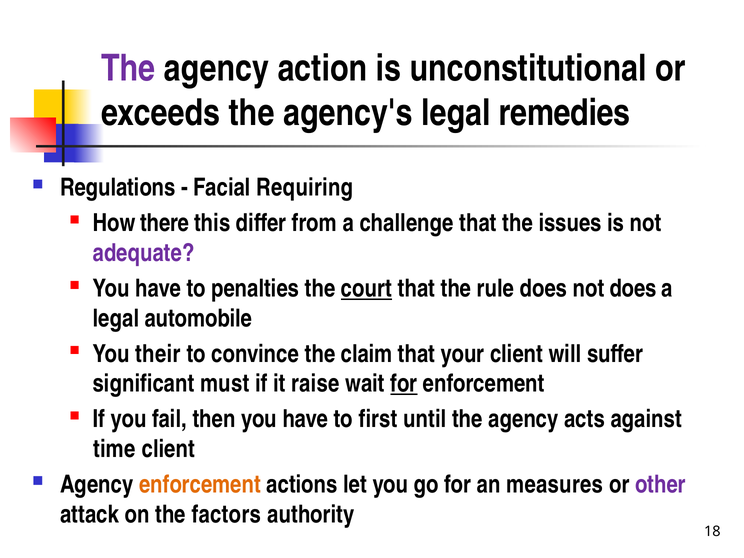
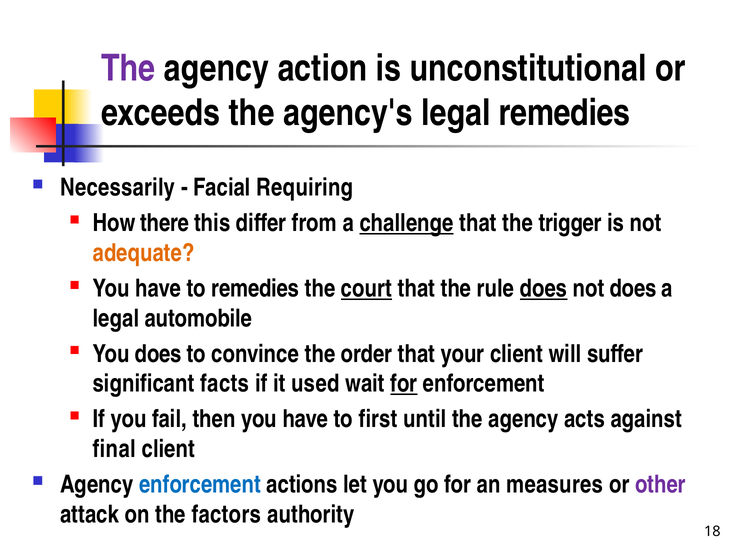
Regulations: Regulations -> Necessarily
challenge underline: none -> present
issues: issues -> trigger
adequate colour: purple -> orange
to penalties: penalties -> remedies
does at (544, 289) underline: none -> present
You their: their -> does
claim: claim -> order
must: must -> facts
raise: raise -> used
time: time -> final
enforcement at (200, 485) colour: orange -> blue
